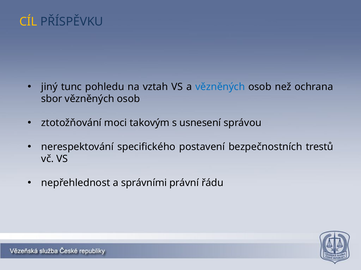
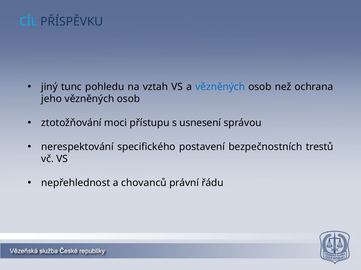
CÍL colour: yellow -> light blue
sbor: sbor -> jeho
takovým: takovým -> přístupu
správními: správními -> chovanců
